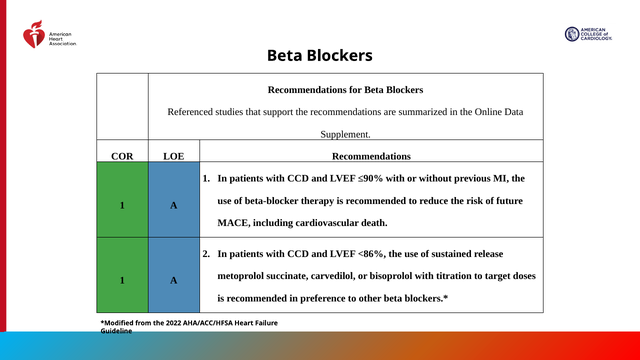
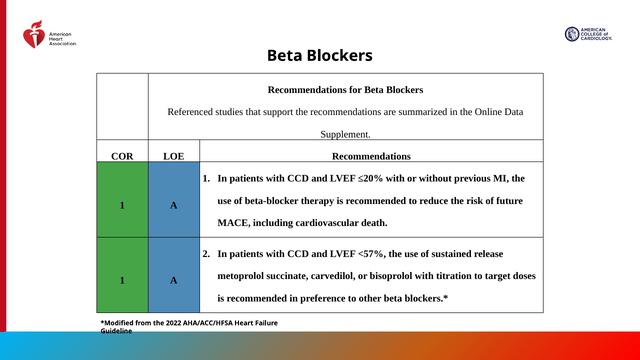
≤90%: ≤90% -> ≤20%
<86%: <86% -> <57%
